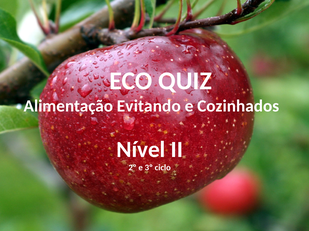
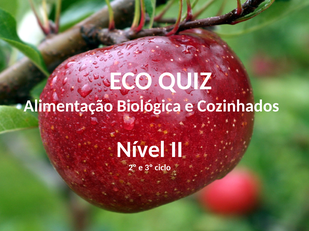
Evitando: Evitando -> Biológica
